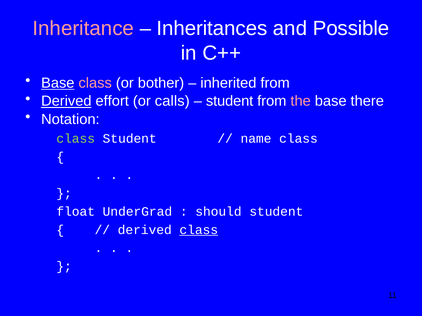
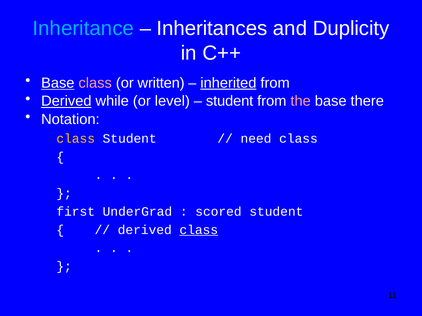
Inheritance colour: pink -> light blue
Possible: Possible -> Duplicity
bother: bother -> written
inherited underline: none -> present
effort: effort -> while
calls: calls -> level
class at (76, 139) colour: light green -> yellow
name: name -> need
float: float -> first
should: should -> scored
